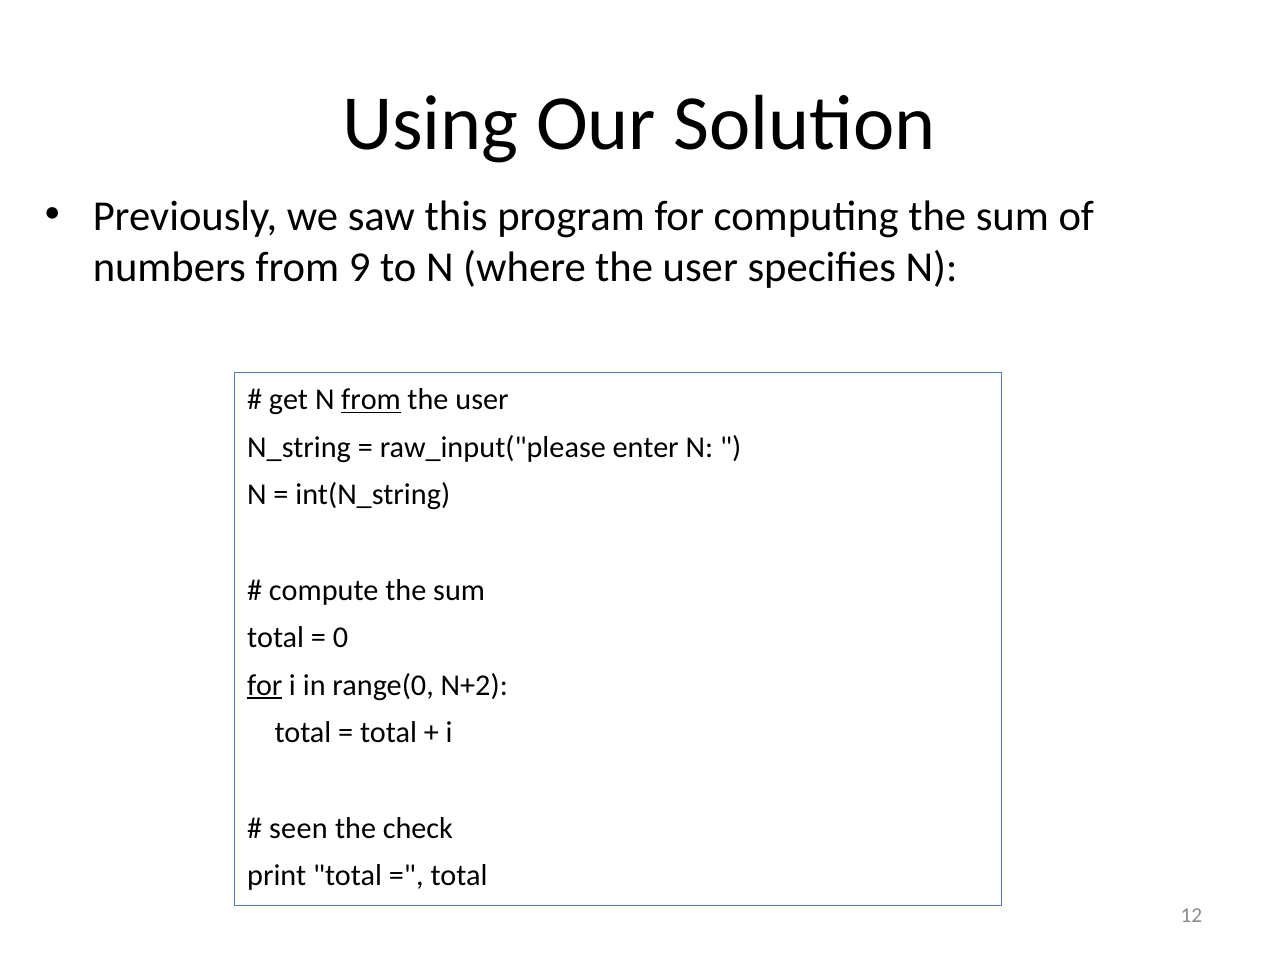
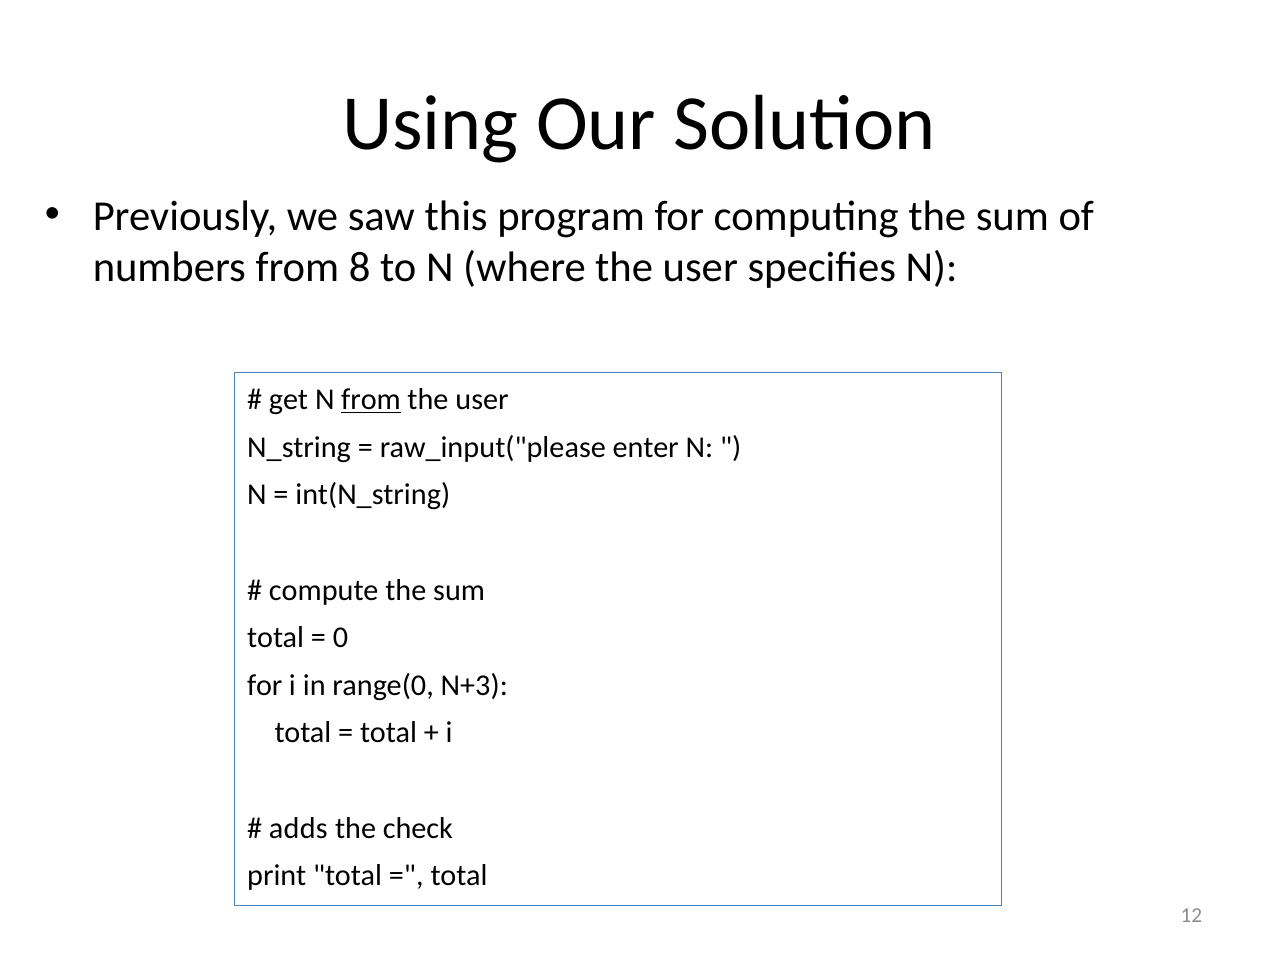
9: 9 -> 8
for at (265, 685) underline: present -> none
N+2: N+2 -> N+3
seen: seen -> adds
